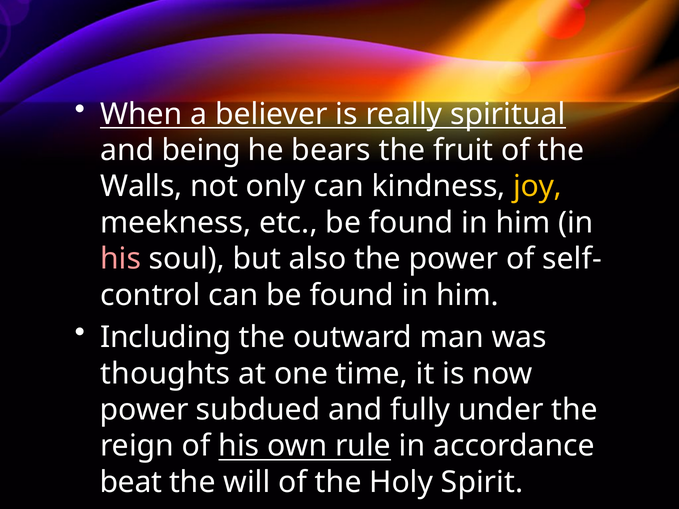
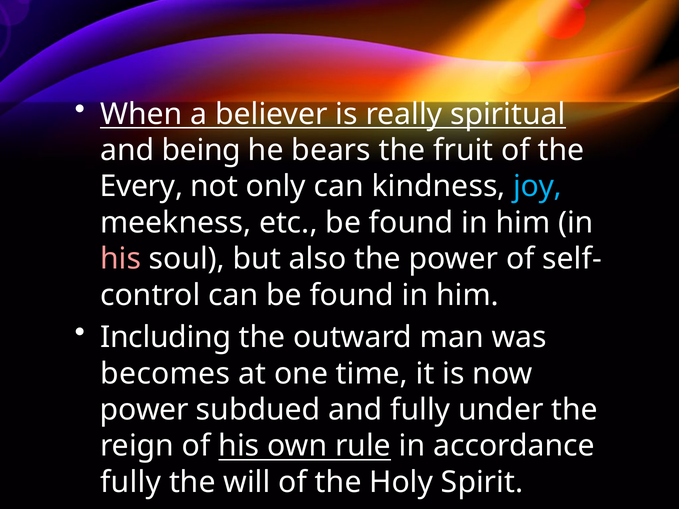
Walls: Walls -> Every
joy colour: yellow -> light blue
thoughts: thoughts -> becomes
beat at (131, 482): beat -> fully
